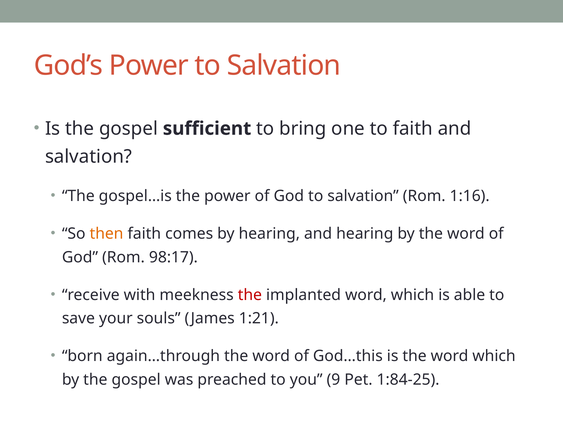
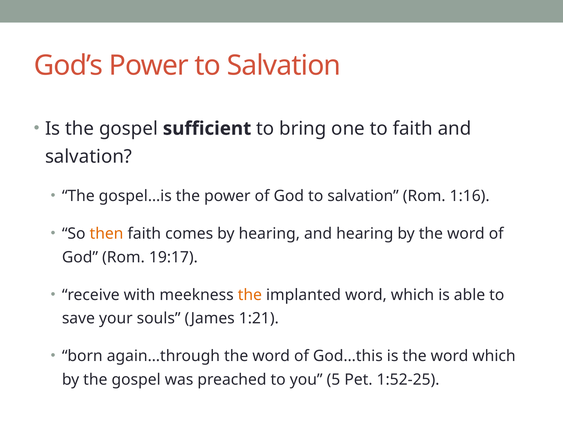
98:17: 98:17 -> 19:17
the at (250, 294) colour: red -> orange
9: 9 -> 5
1:84-25: 1:84-25 -> 1:52-25
